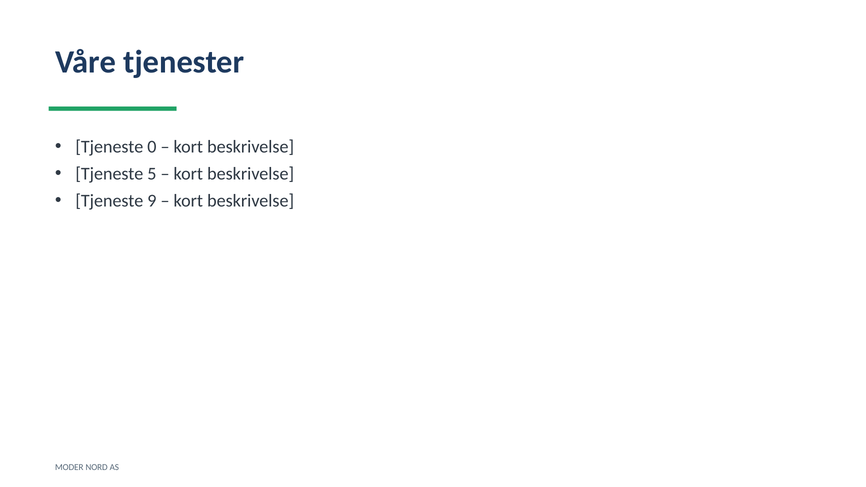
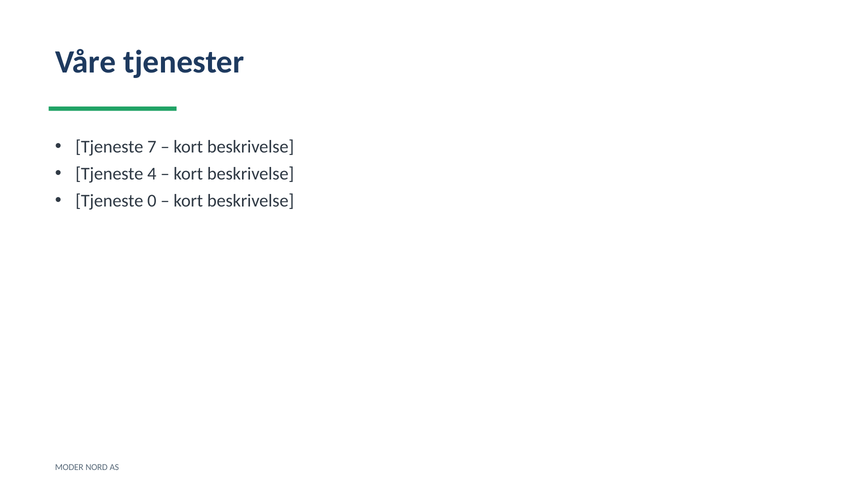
0: 0 -> 7
5: 5 -> 4
9: 9 -> 0
